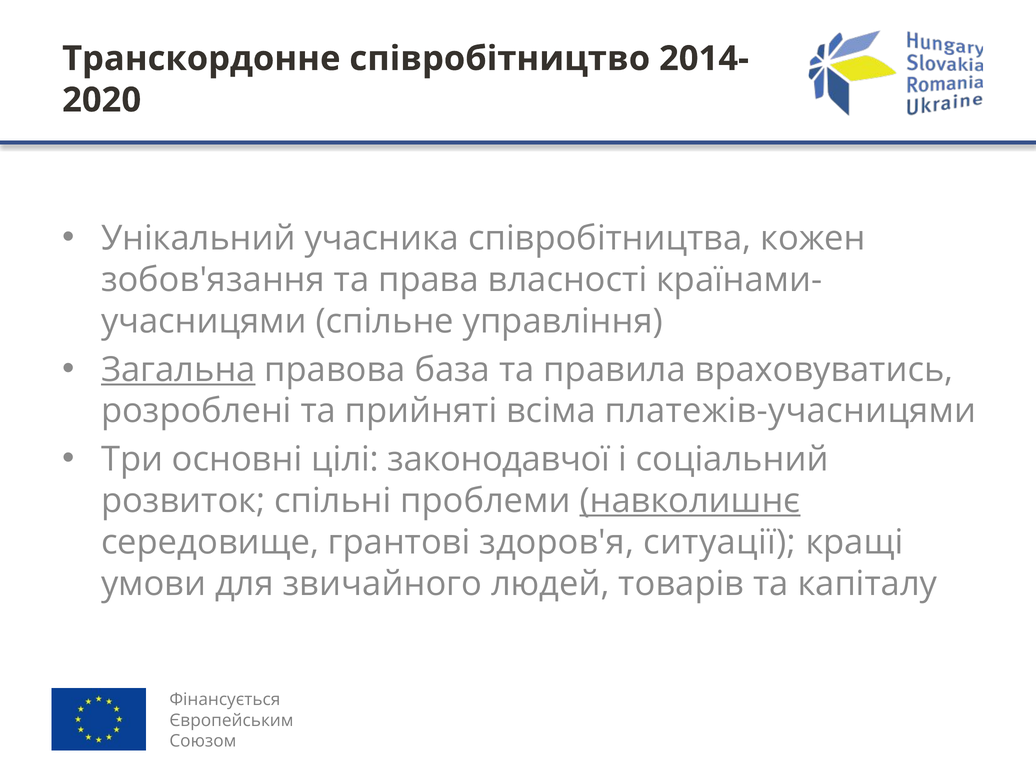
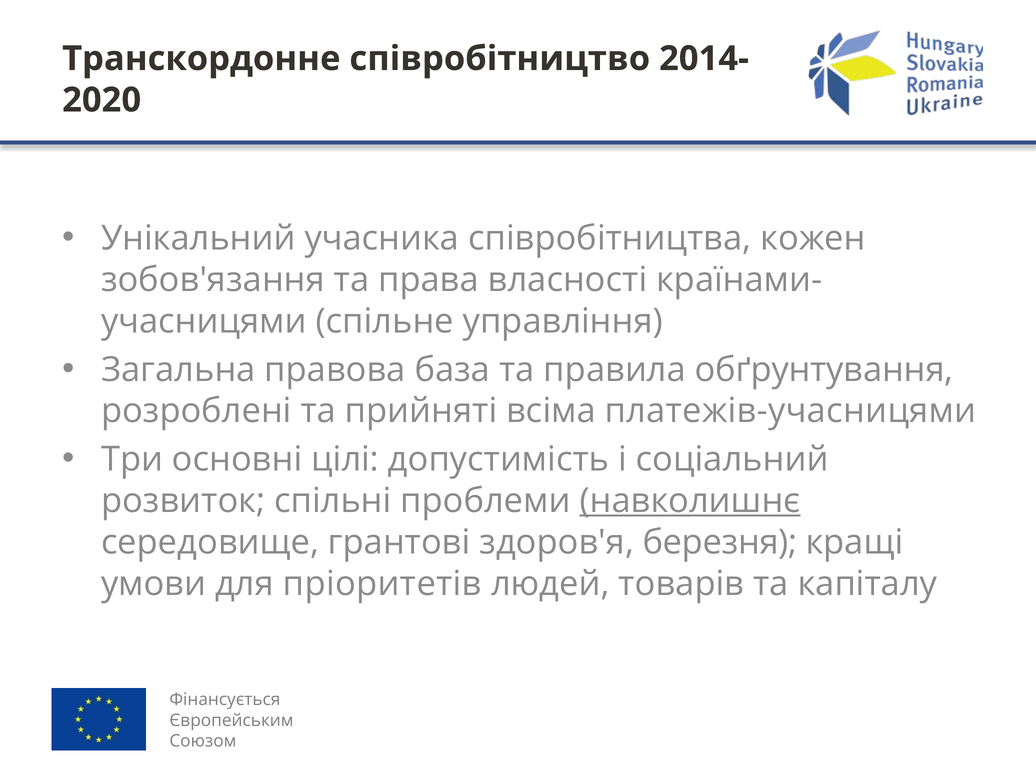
Загальна underline: present -> none
враховуватись: враховуватись -> обґрунтування
законодавчої: законодавчої -> допустимість
ситуації: ситуації -> березня
звичайного: звичайного -> пріоритетів
